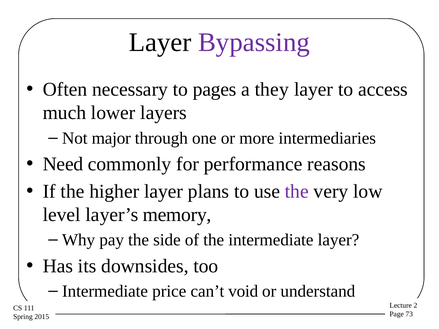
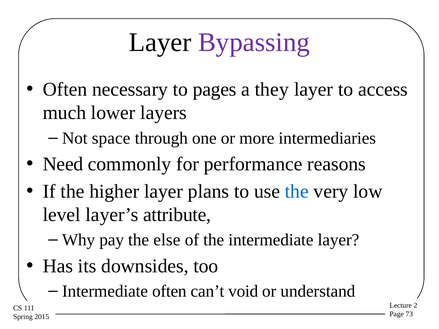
major: major -> space
the at (297, 192) colour: purple -> blue
memory: memory -> attribute
side: side -> else
Intermediate price: price -> often
